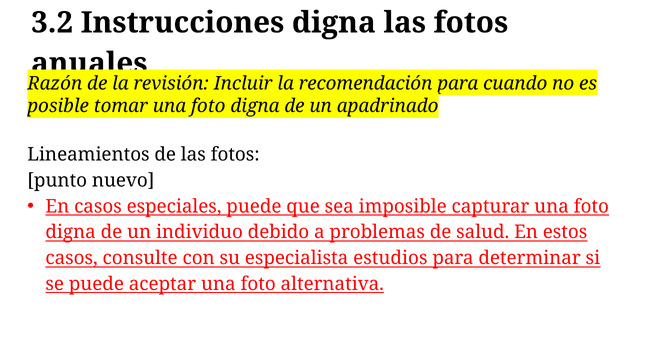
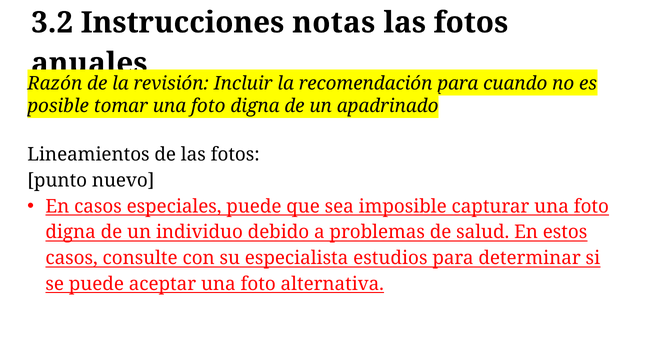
Instrucciones digna: digna -> notas
